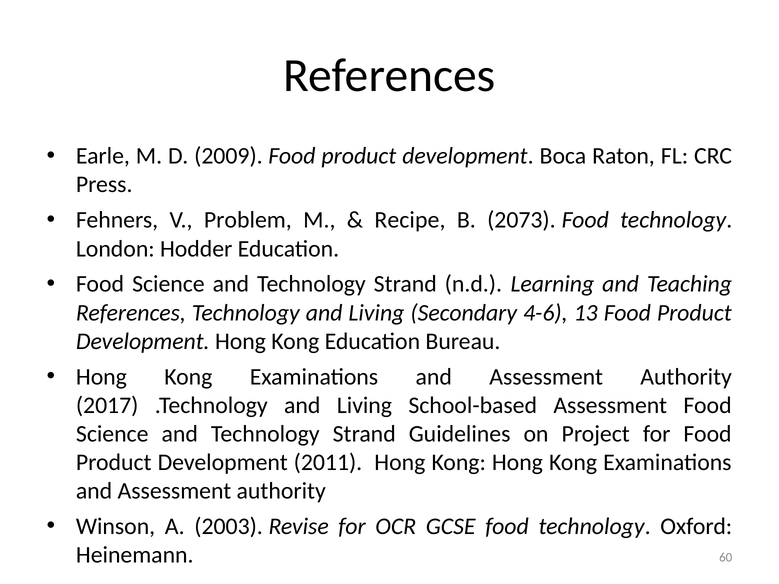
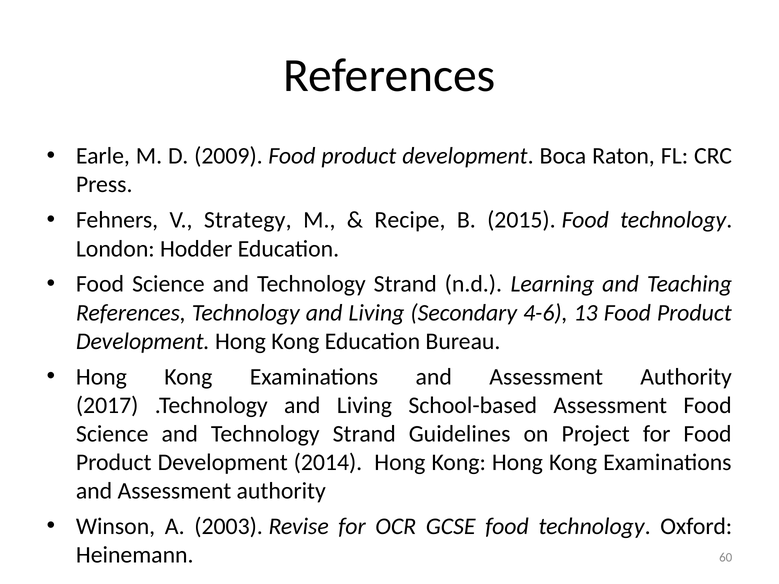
Problem: Problem -> Strategy
2073: 2073 -> 2015
2011: 2011 -> 2014
